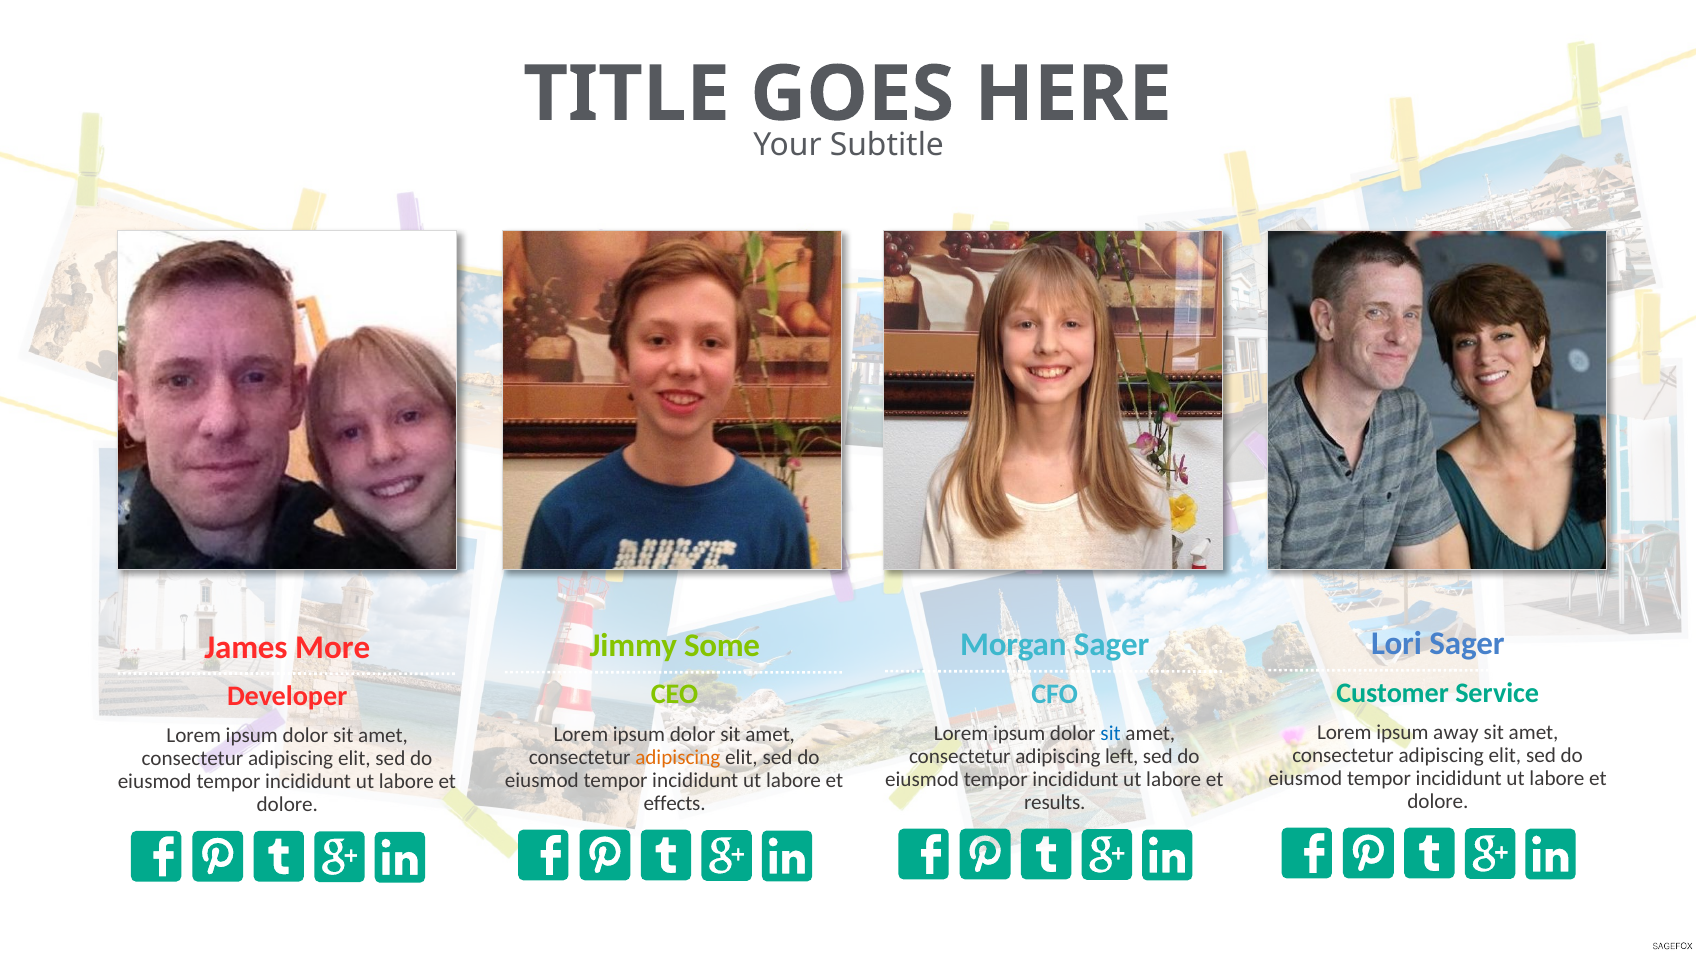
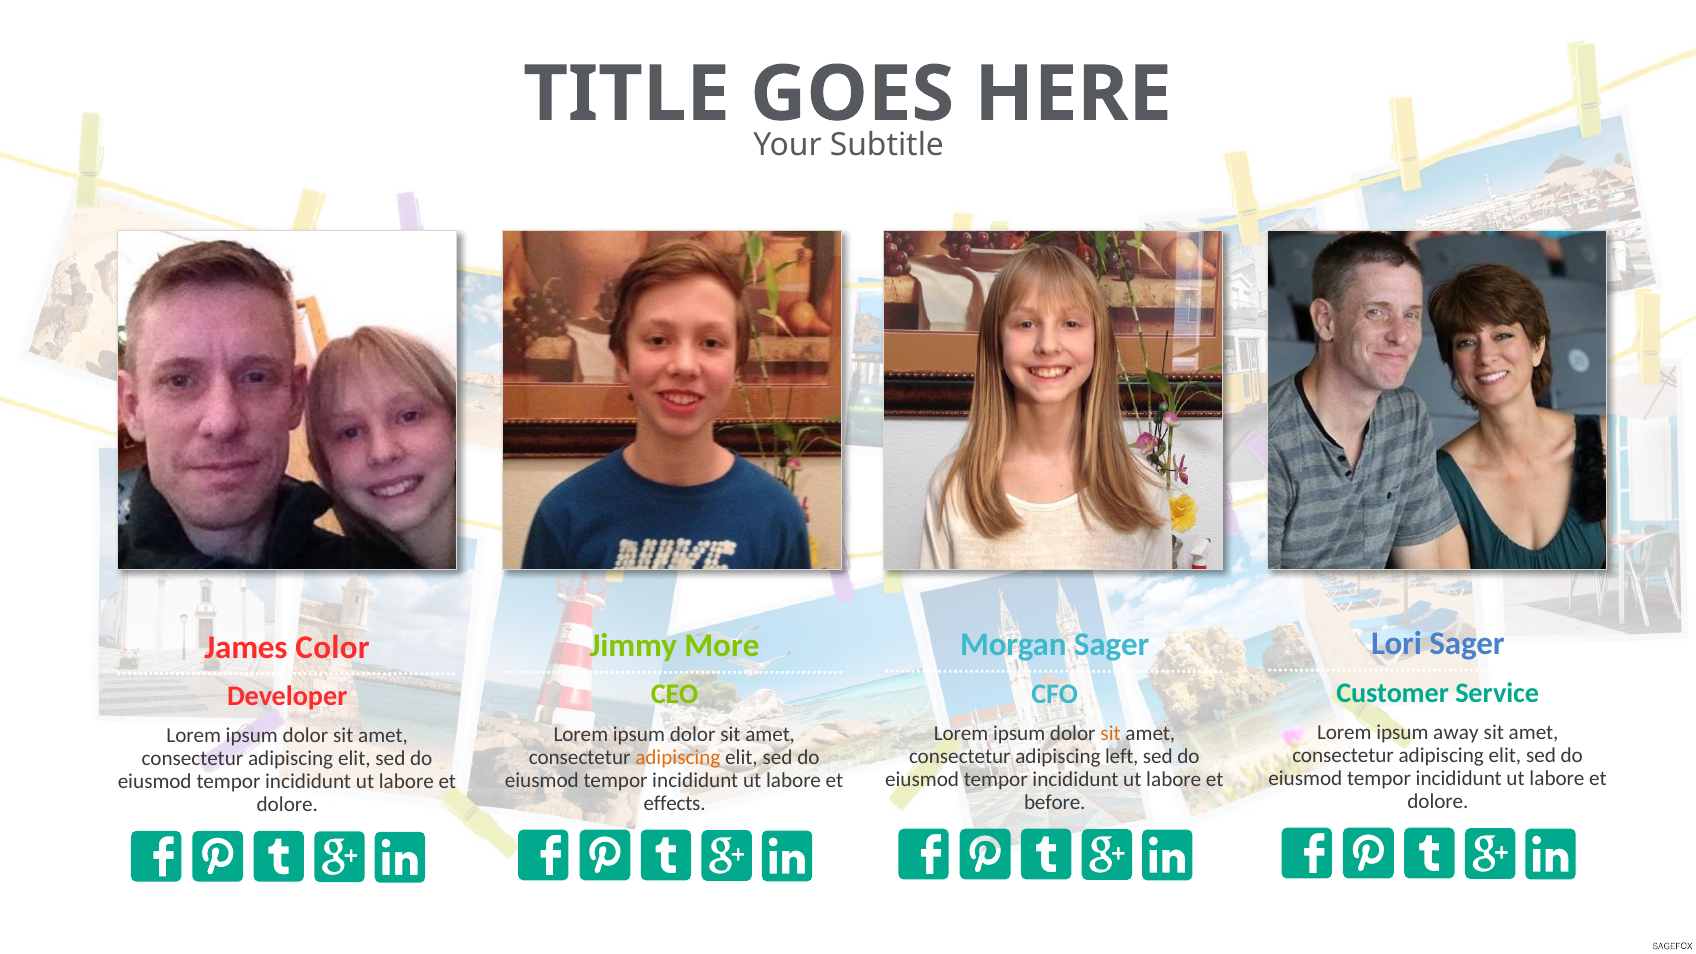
Some: Some -> More
More: More -> Color
sit at (1111, 734) colour: blue -> orange
results: results -> before
